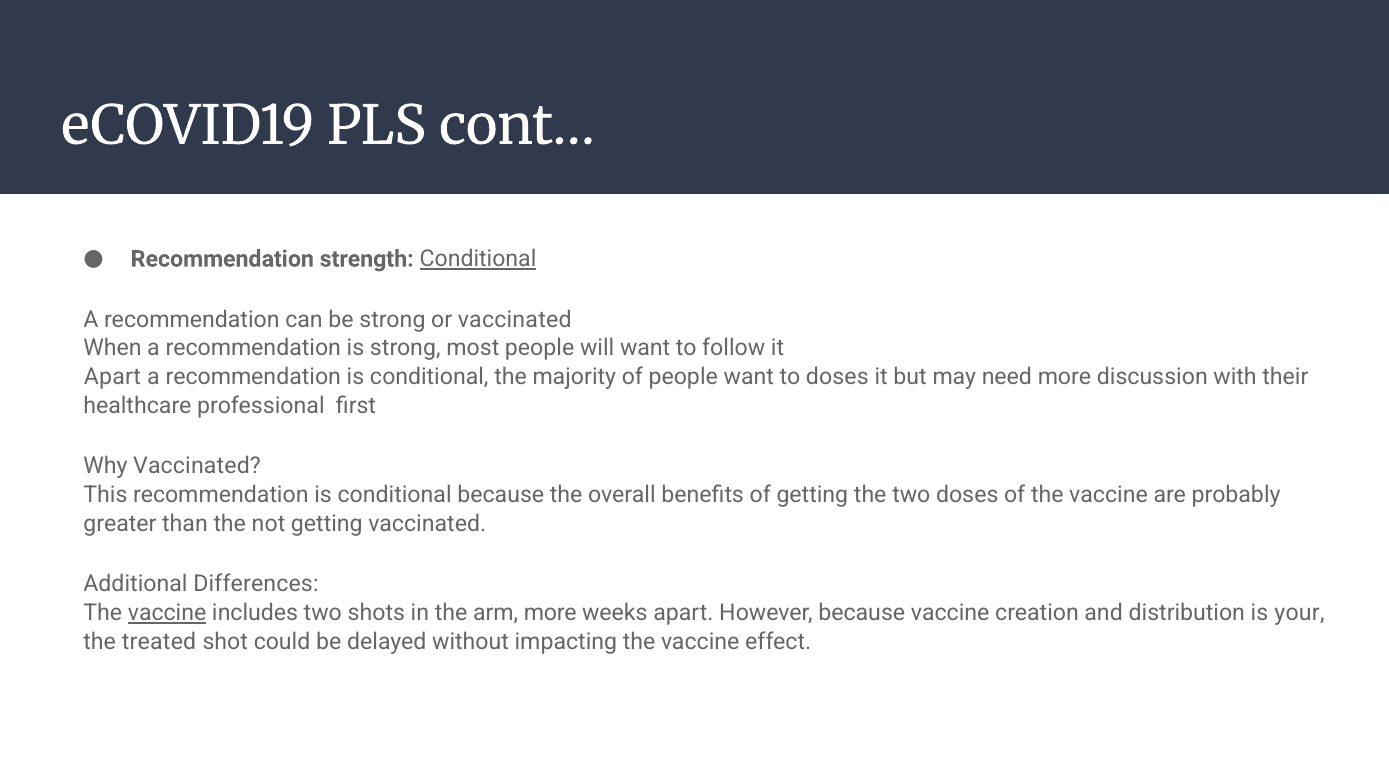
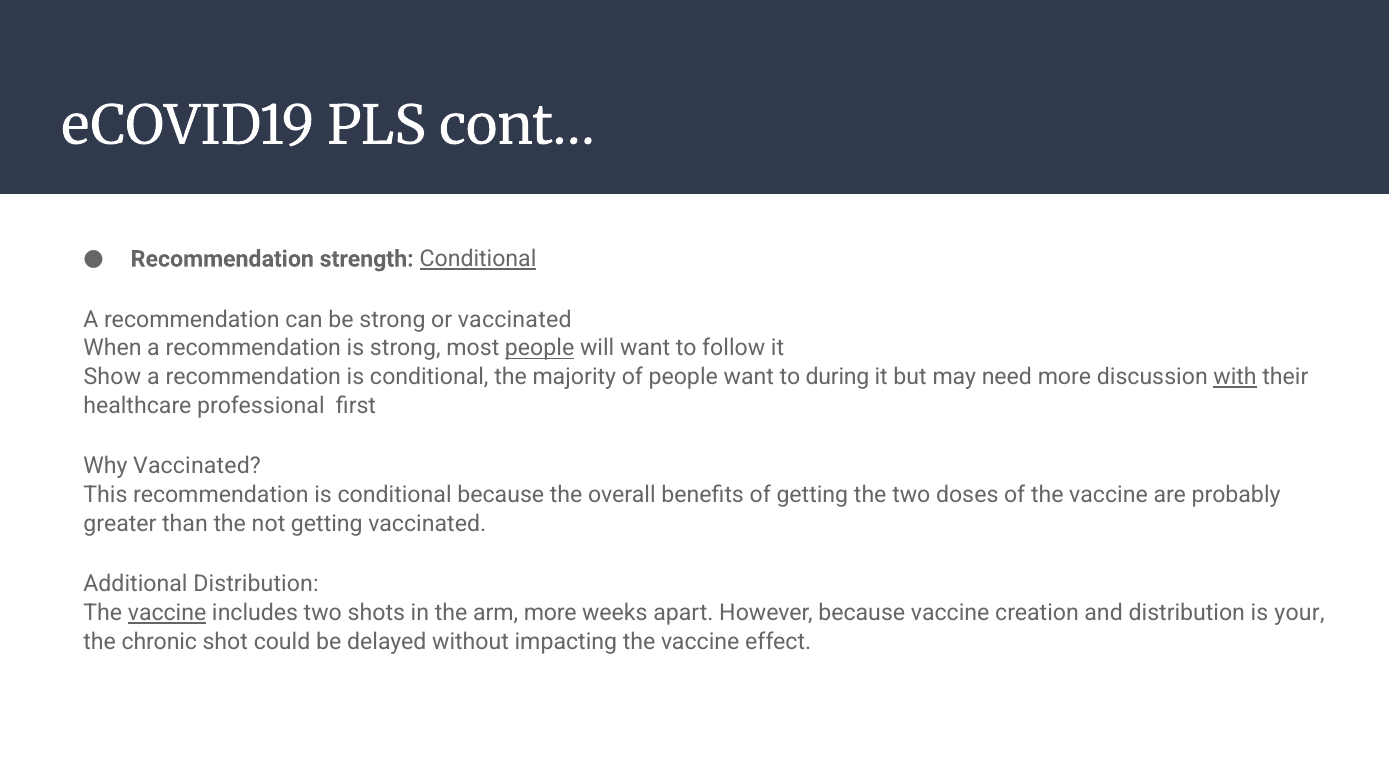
people at (540, 348) underline: none -> present
Apart at (112, 377): Apart -> Show
to doses: doses -> during
with underline: none -> present
Additional Differences: Differences -> Distribution
treated: treated -> chronic
